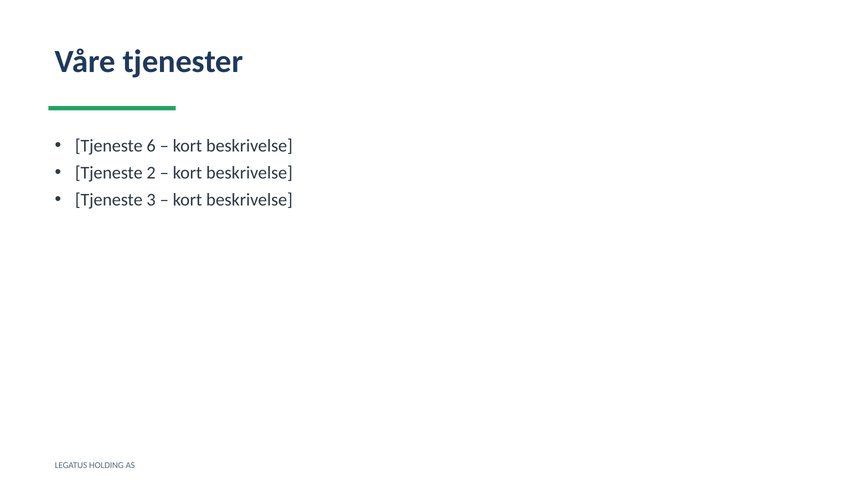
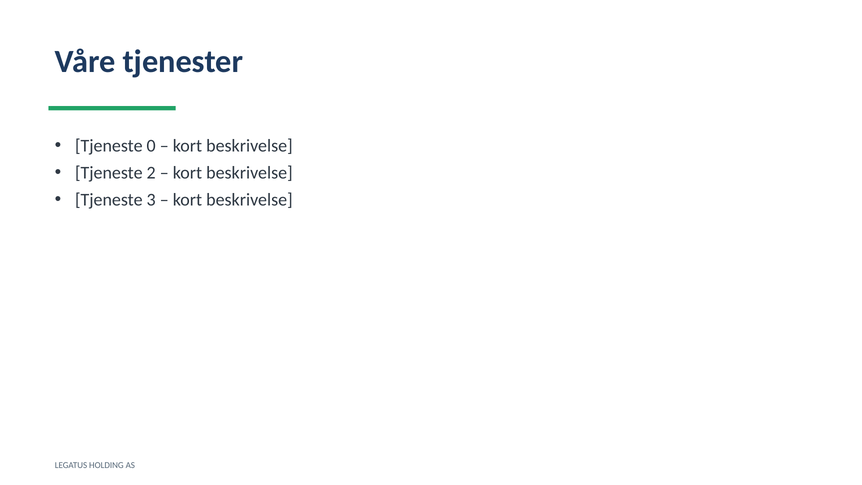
6: 6 -> 0
